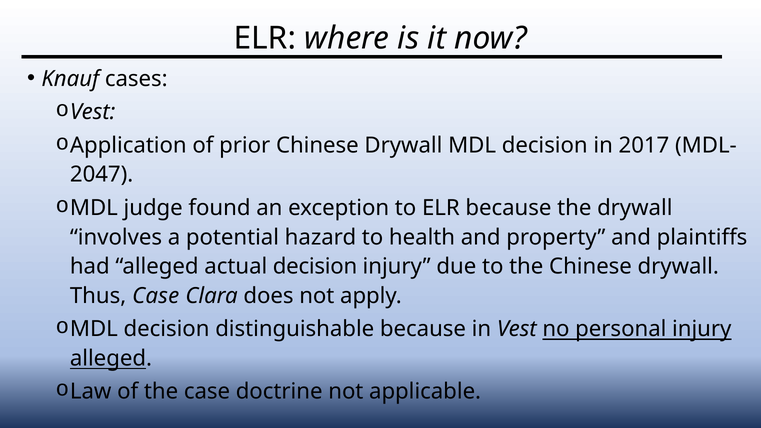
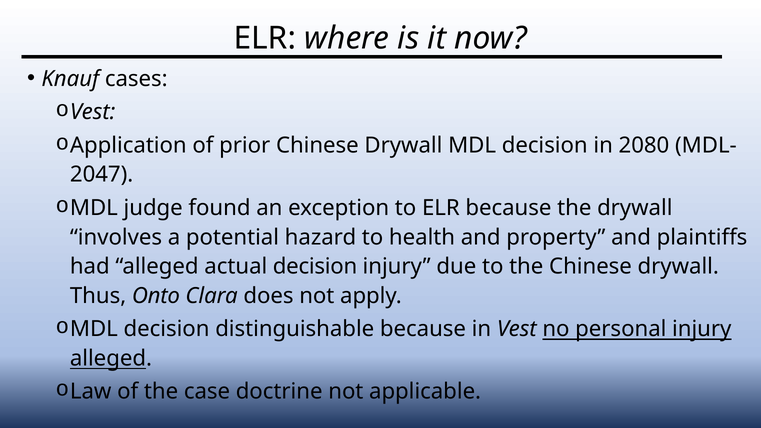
2017: 2017 -> 2080
Thus Case: Case -> Onto
